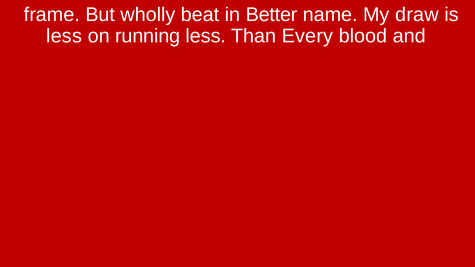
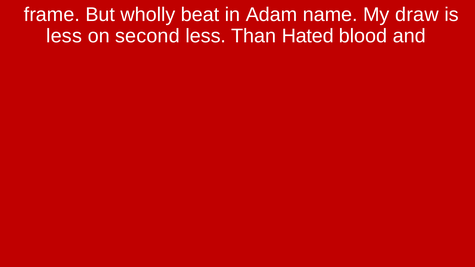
Better: Better -> Adam
running: running -> second
Every: Every -> Hated
